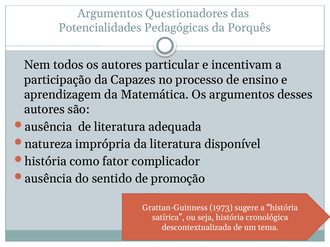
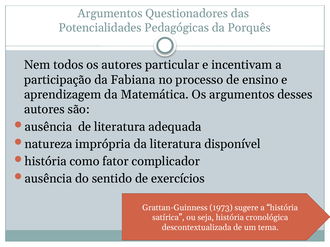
Capazes: Capazes -> Fabiana
promoção: promoção -> exercícios
